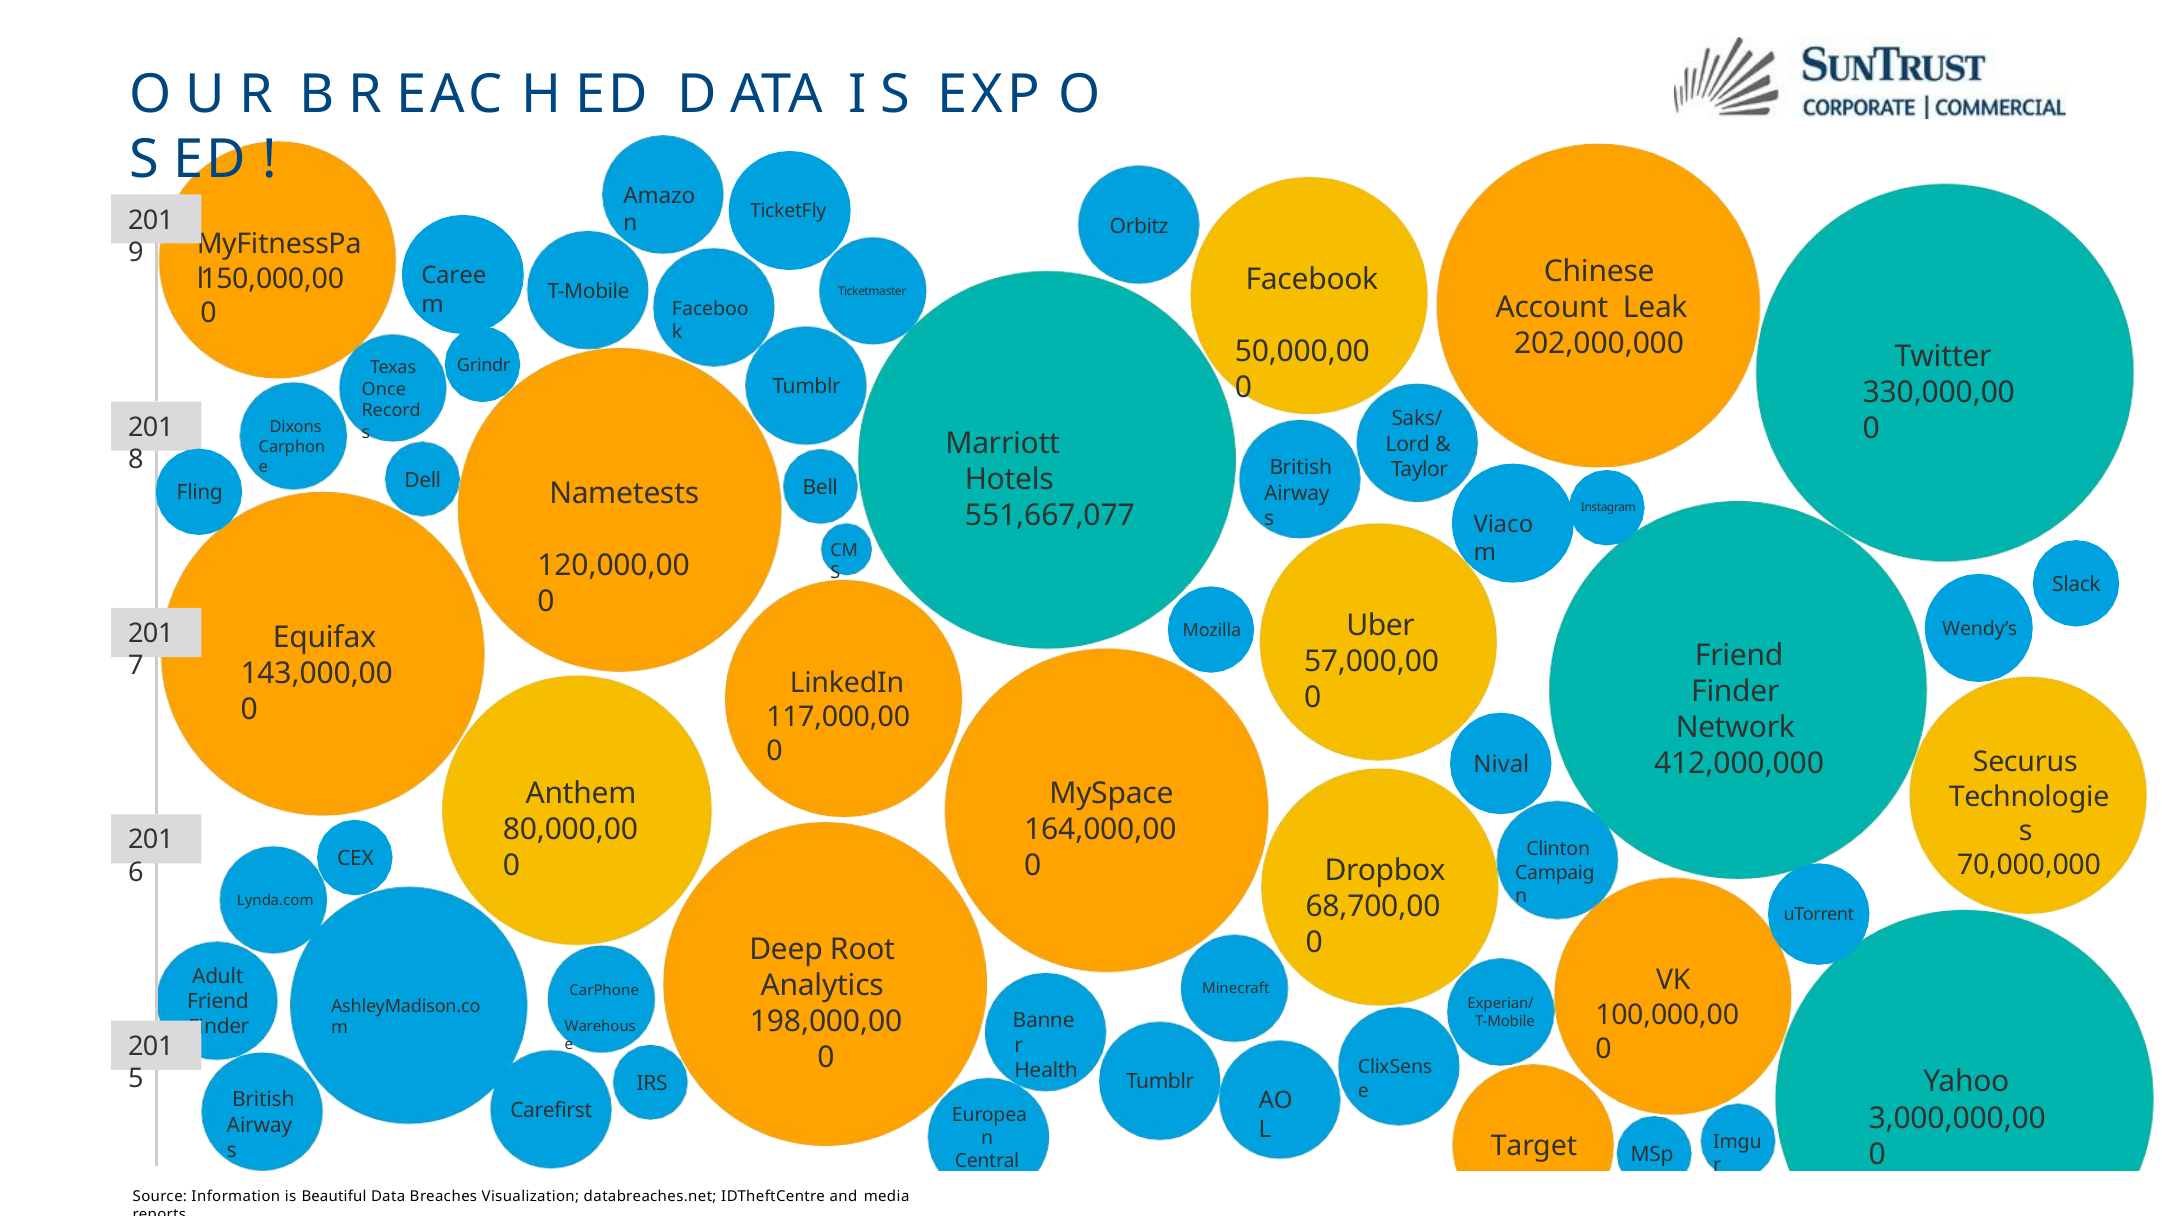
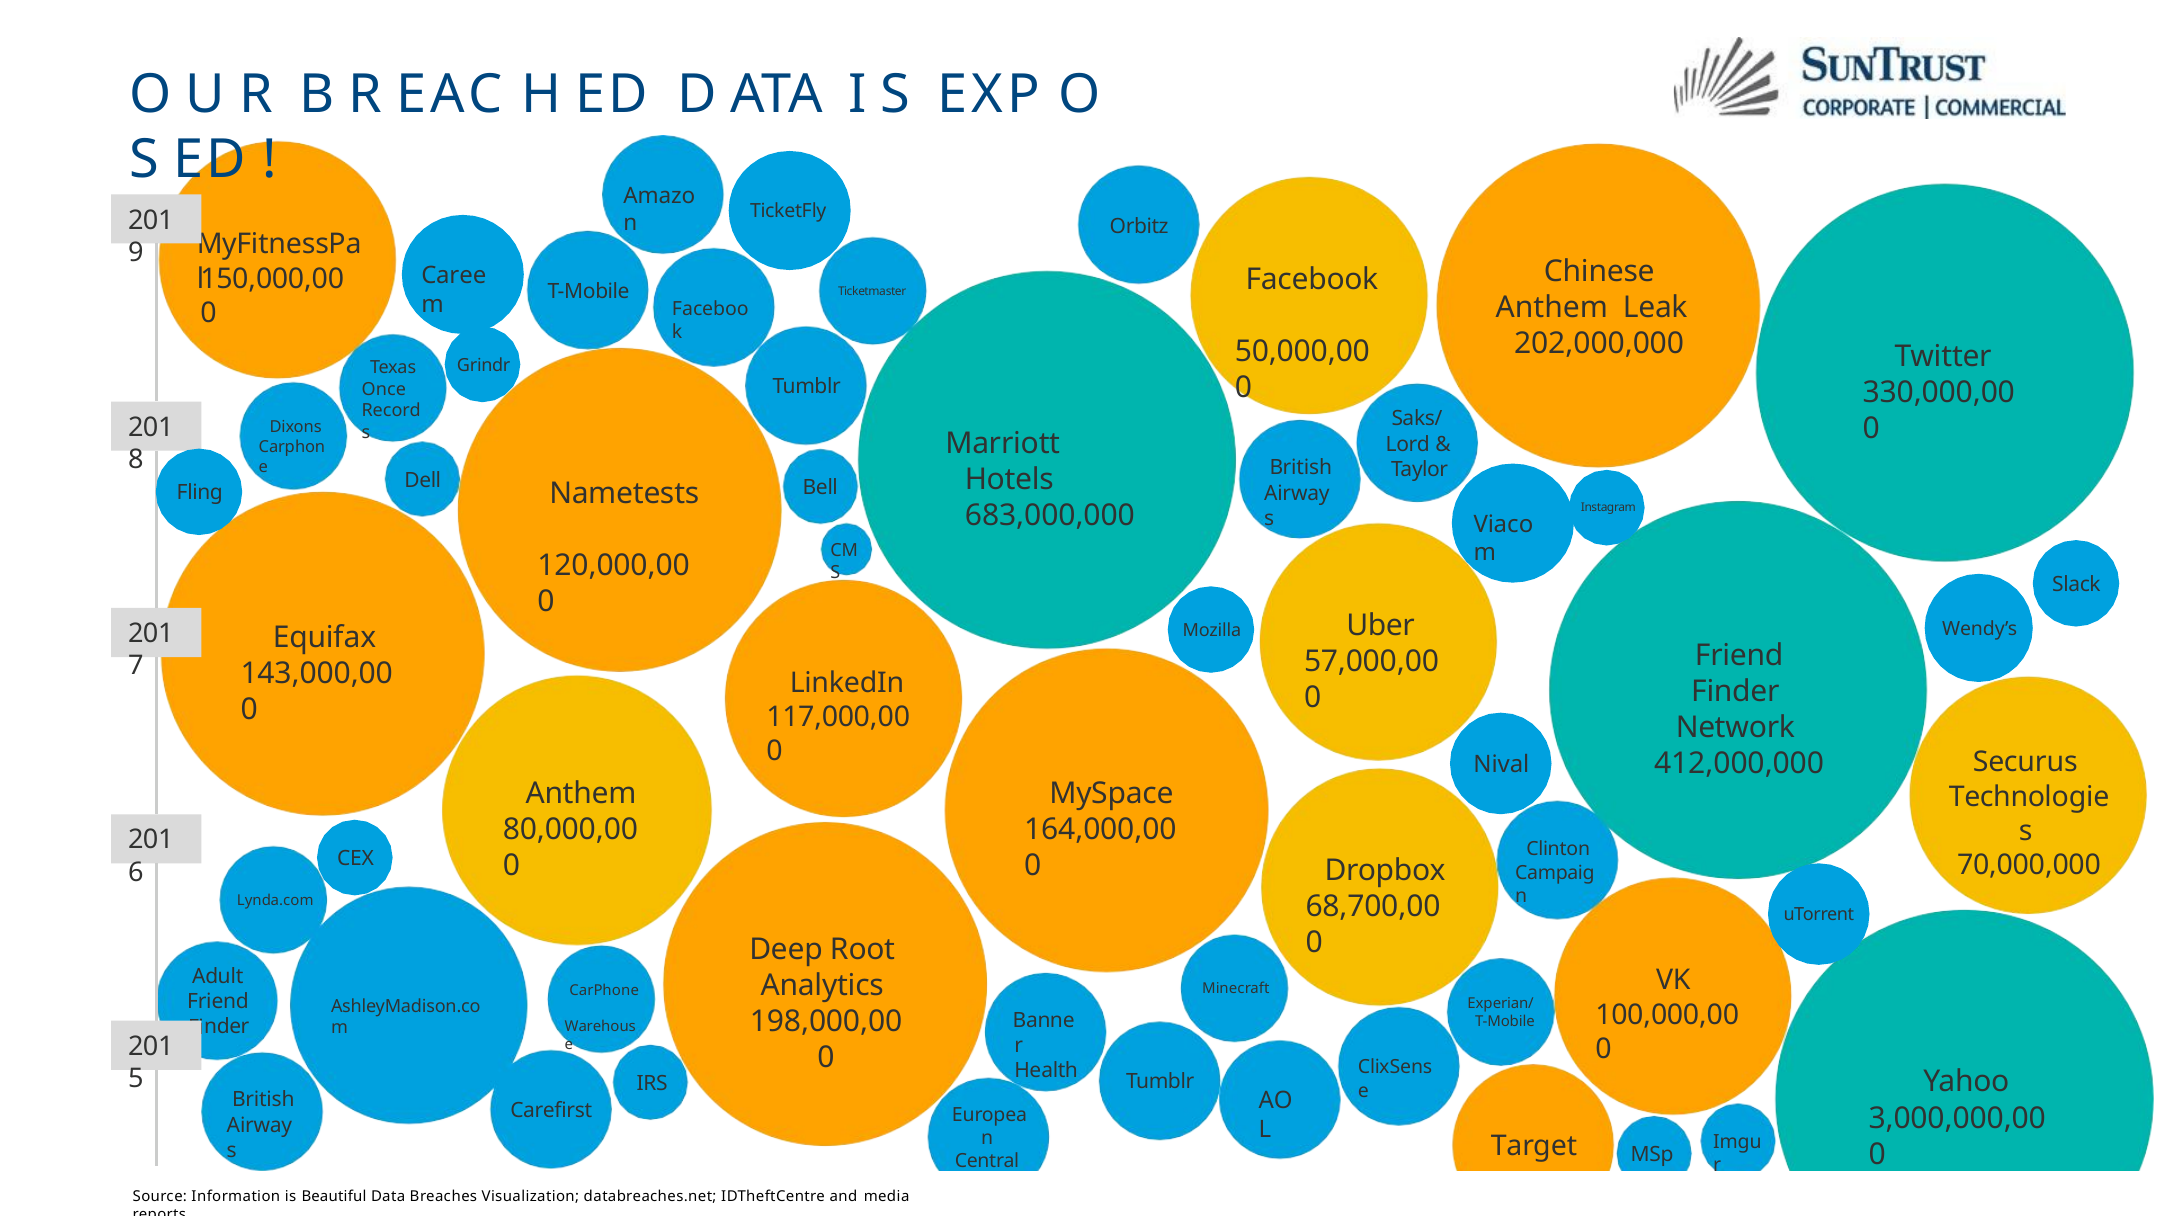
Account at (1552, 307): Account -> Anthem
551,667,077: 551,667,077 -> 683,000,000
